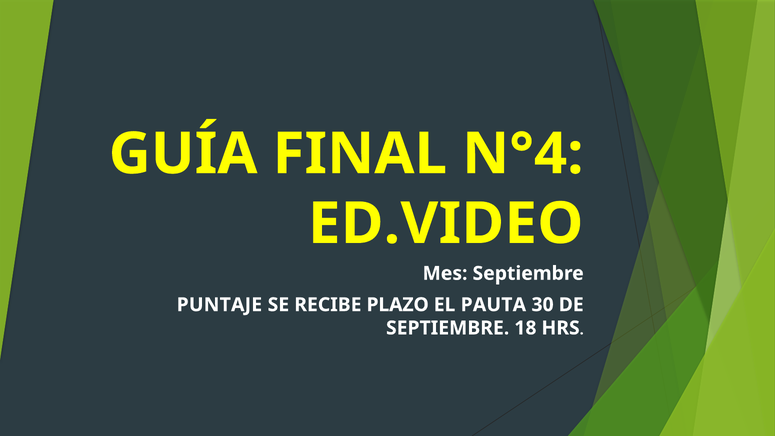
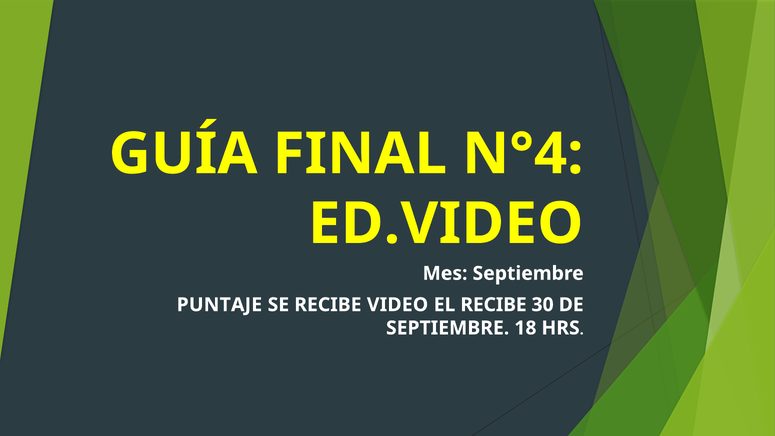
PLAZO: PLAZO -> VIDEO
EL PAUTA: PAUTA -> RECIBE
